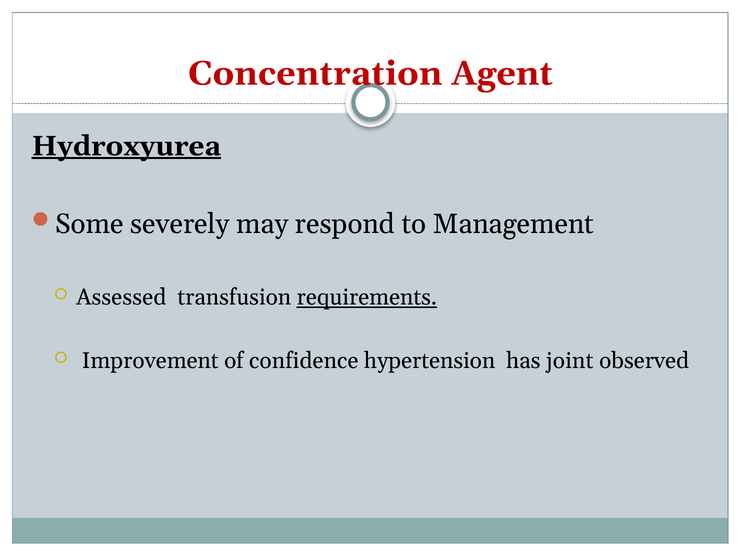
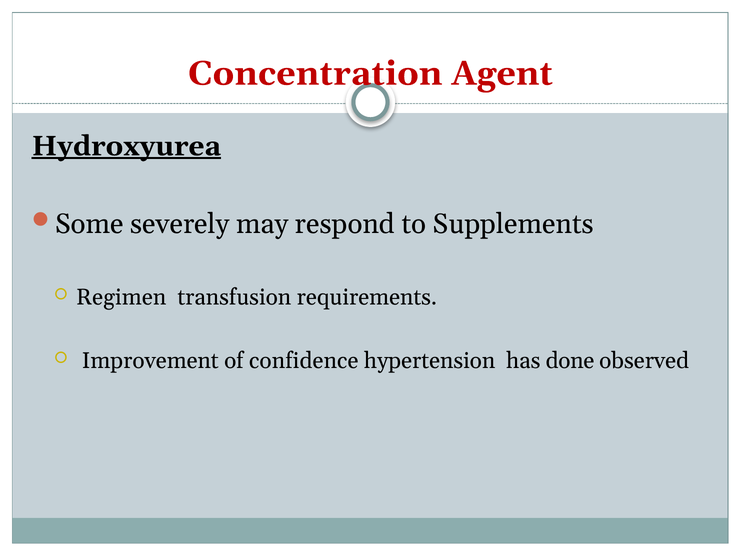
Management: Management -> Supplements
Assessed: Assessed -> Regimen
requirements underline: present -> none
joint: joint -> done
